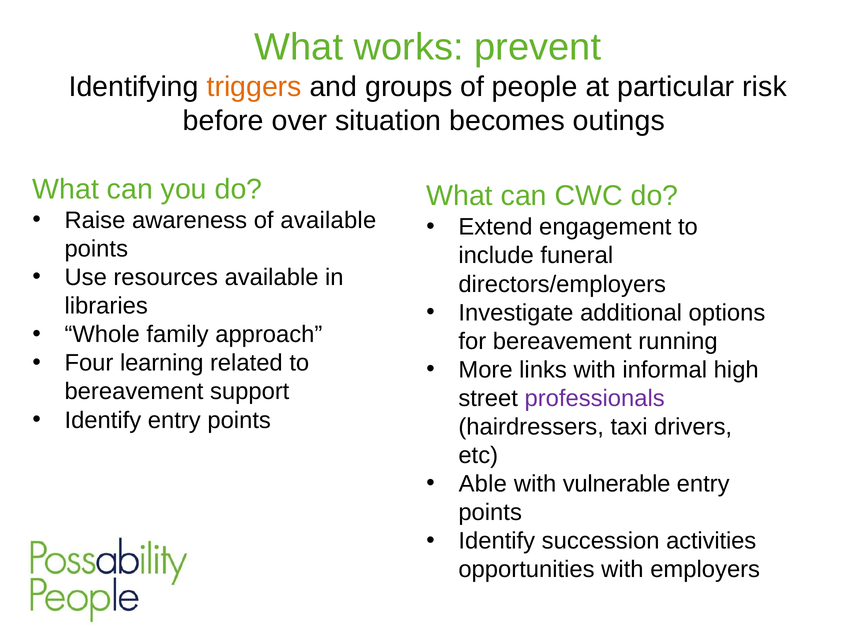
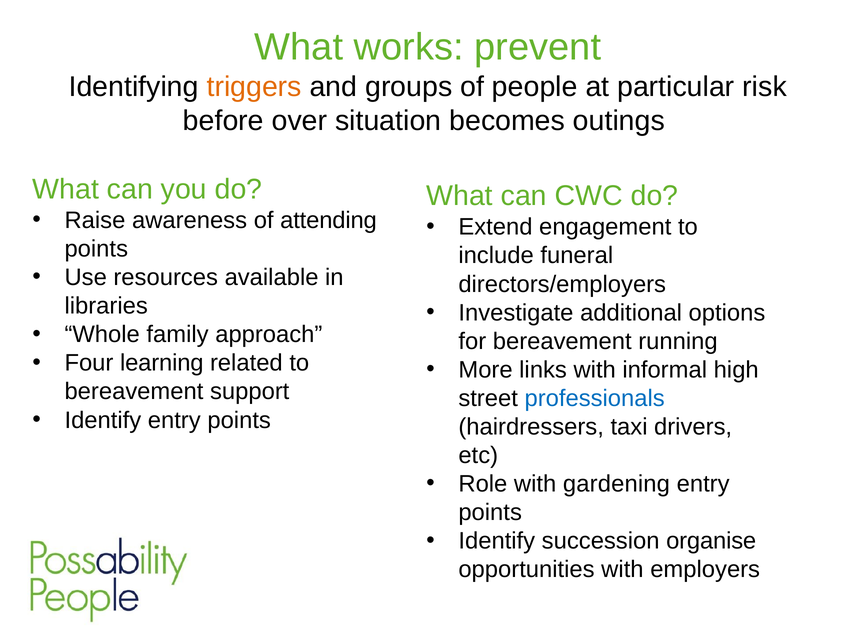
of available: available -> attending
professionals colour: purple -> blue
Able: Able -> Role
vulnerable: vulnerable -> gardening
activities: activities -> organise
